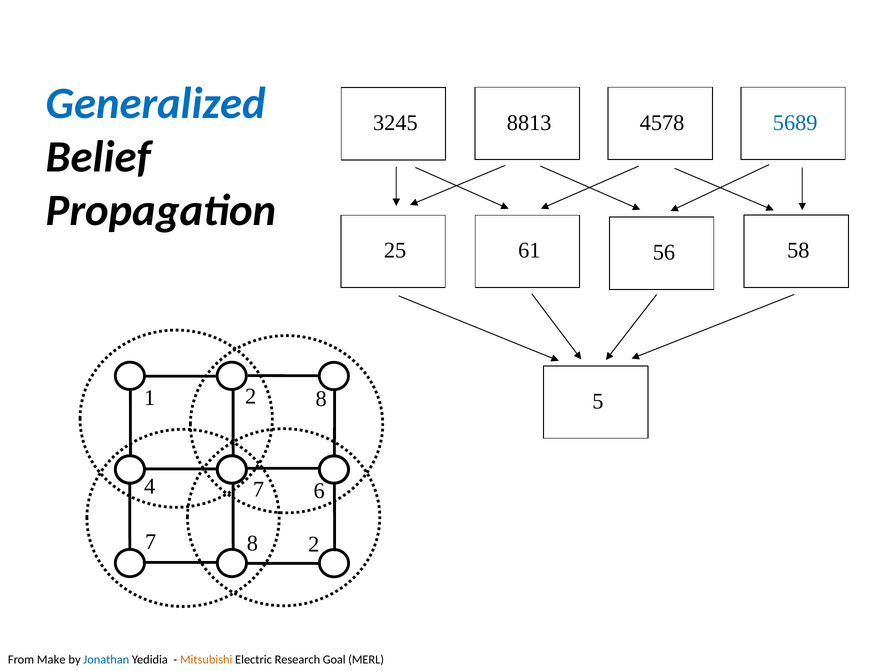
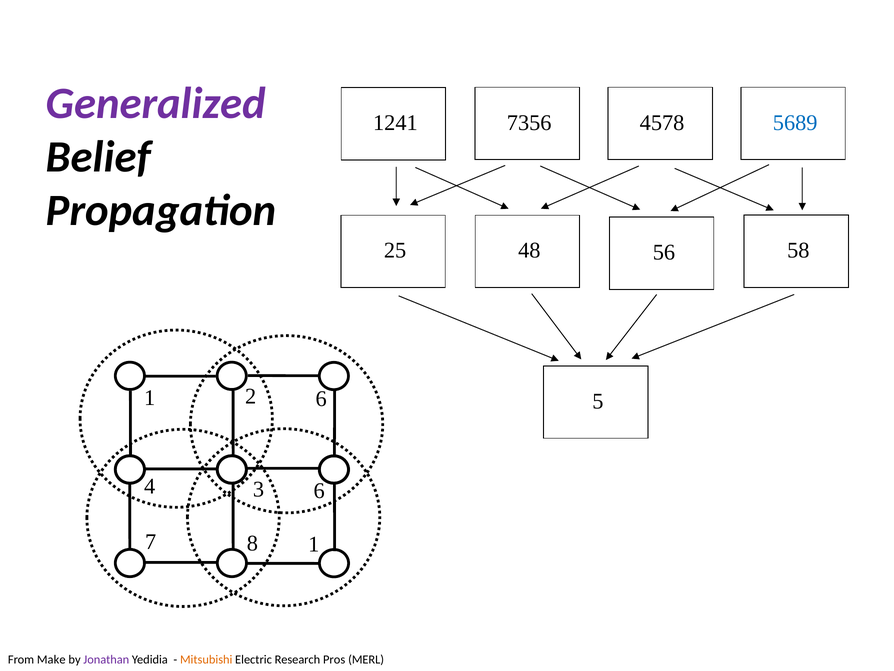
Generalized colour: blue -> purple
8813: 8813 -> 7356
3245: 3245 -> 1241
61: 61 -> 48
2 8: 8 -> 6
4 7: 7 -> 3
8 2: 2 -> 1
Jonathan colour: blue -> purple
Goal: Goal -> Pros
